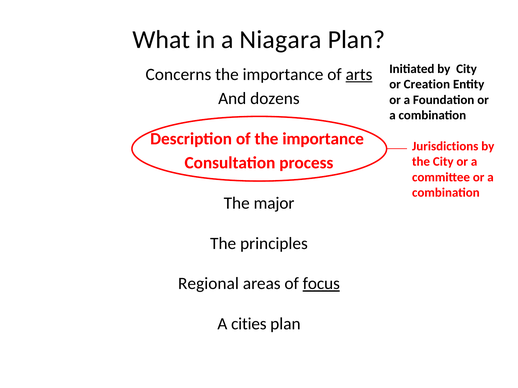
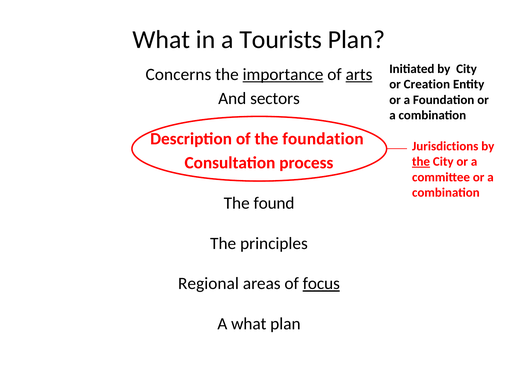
Niagara: Niagara -> Tourists
importance at (283, 75) underline: none -> present
dozens: dozens -> sectors
of the importance: importance -> foundation
the at (421, 162) underline: none -> present
major: major -> found
A cities: cities -> what
